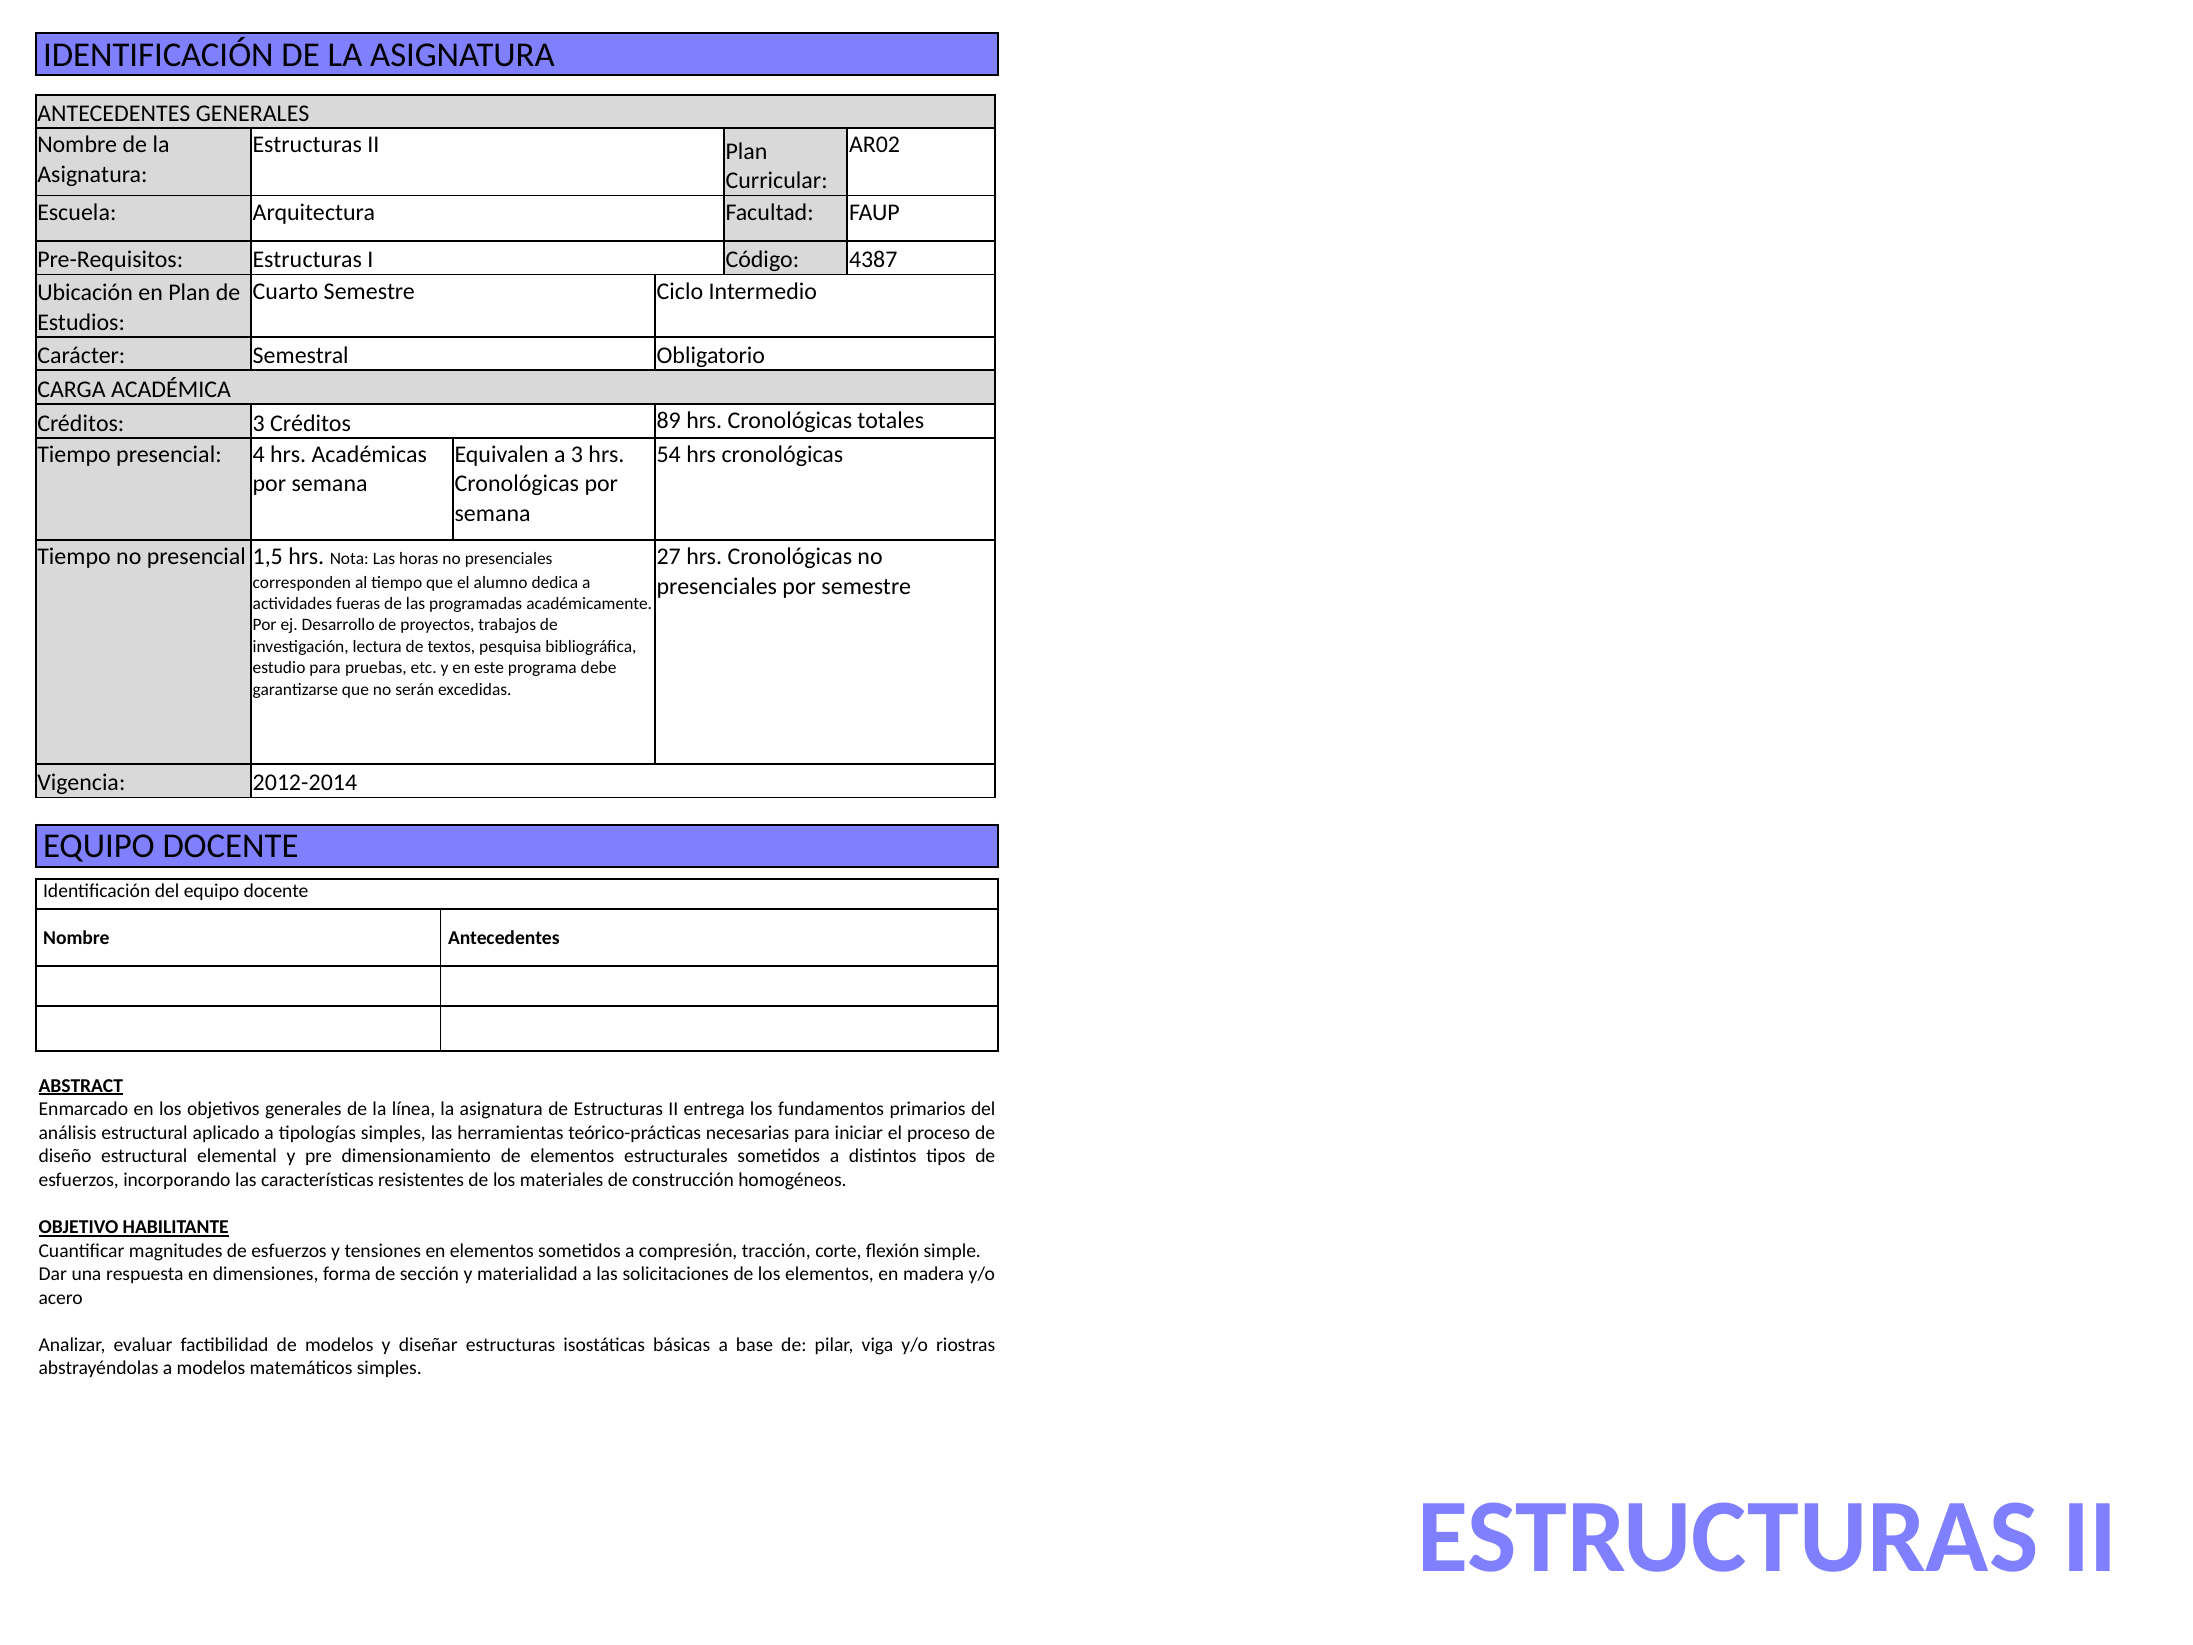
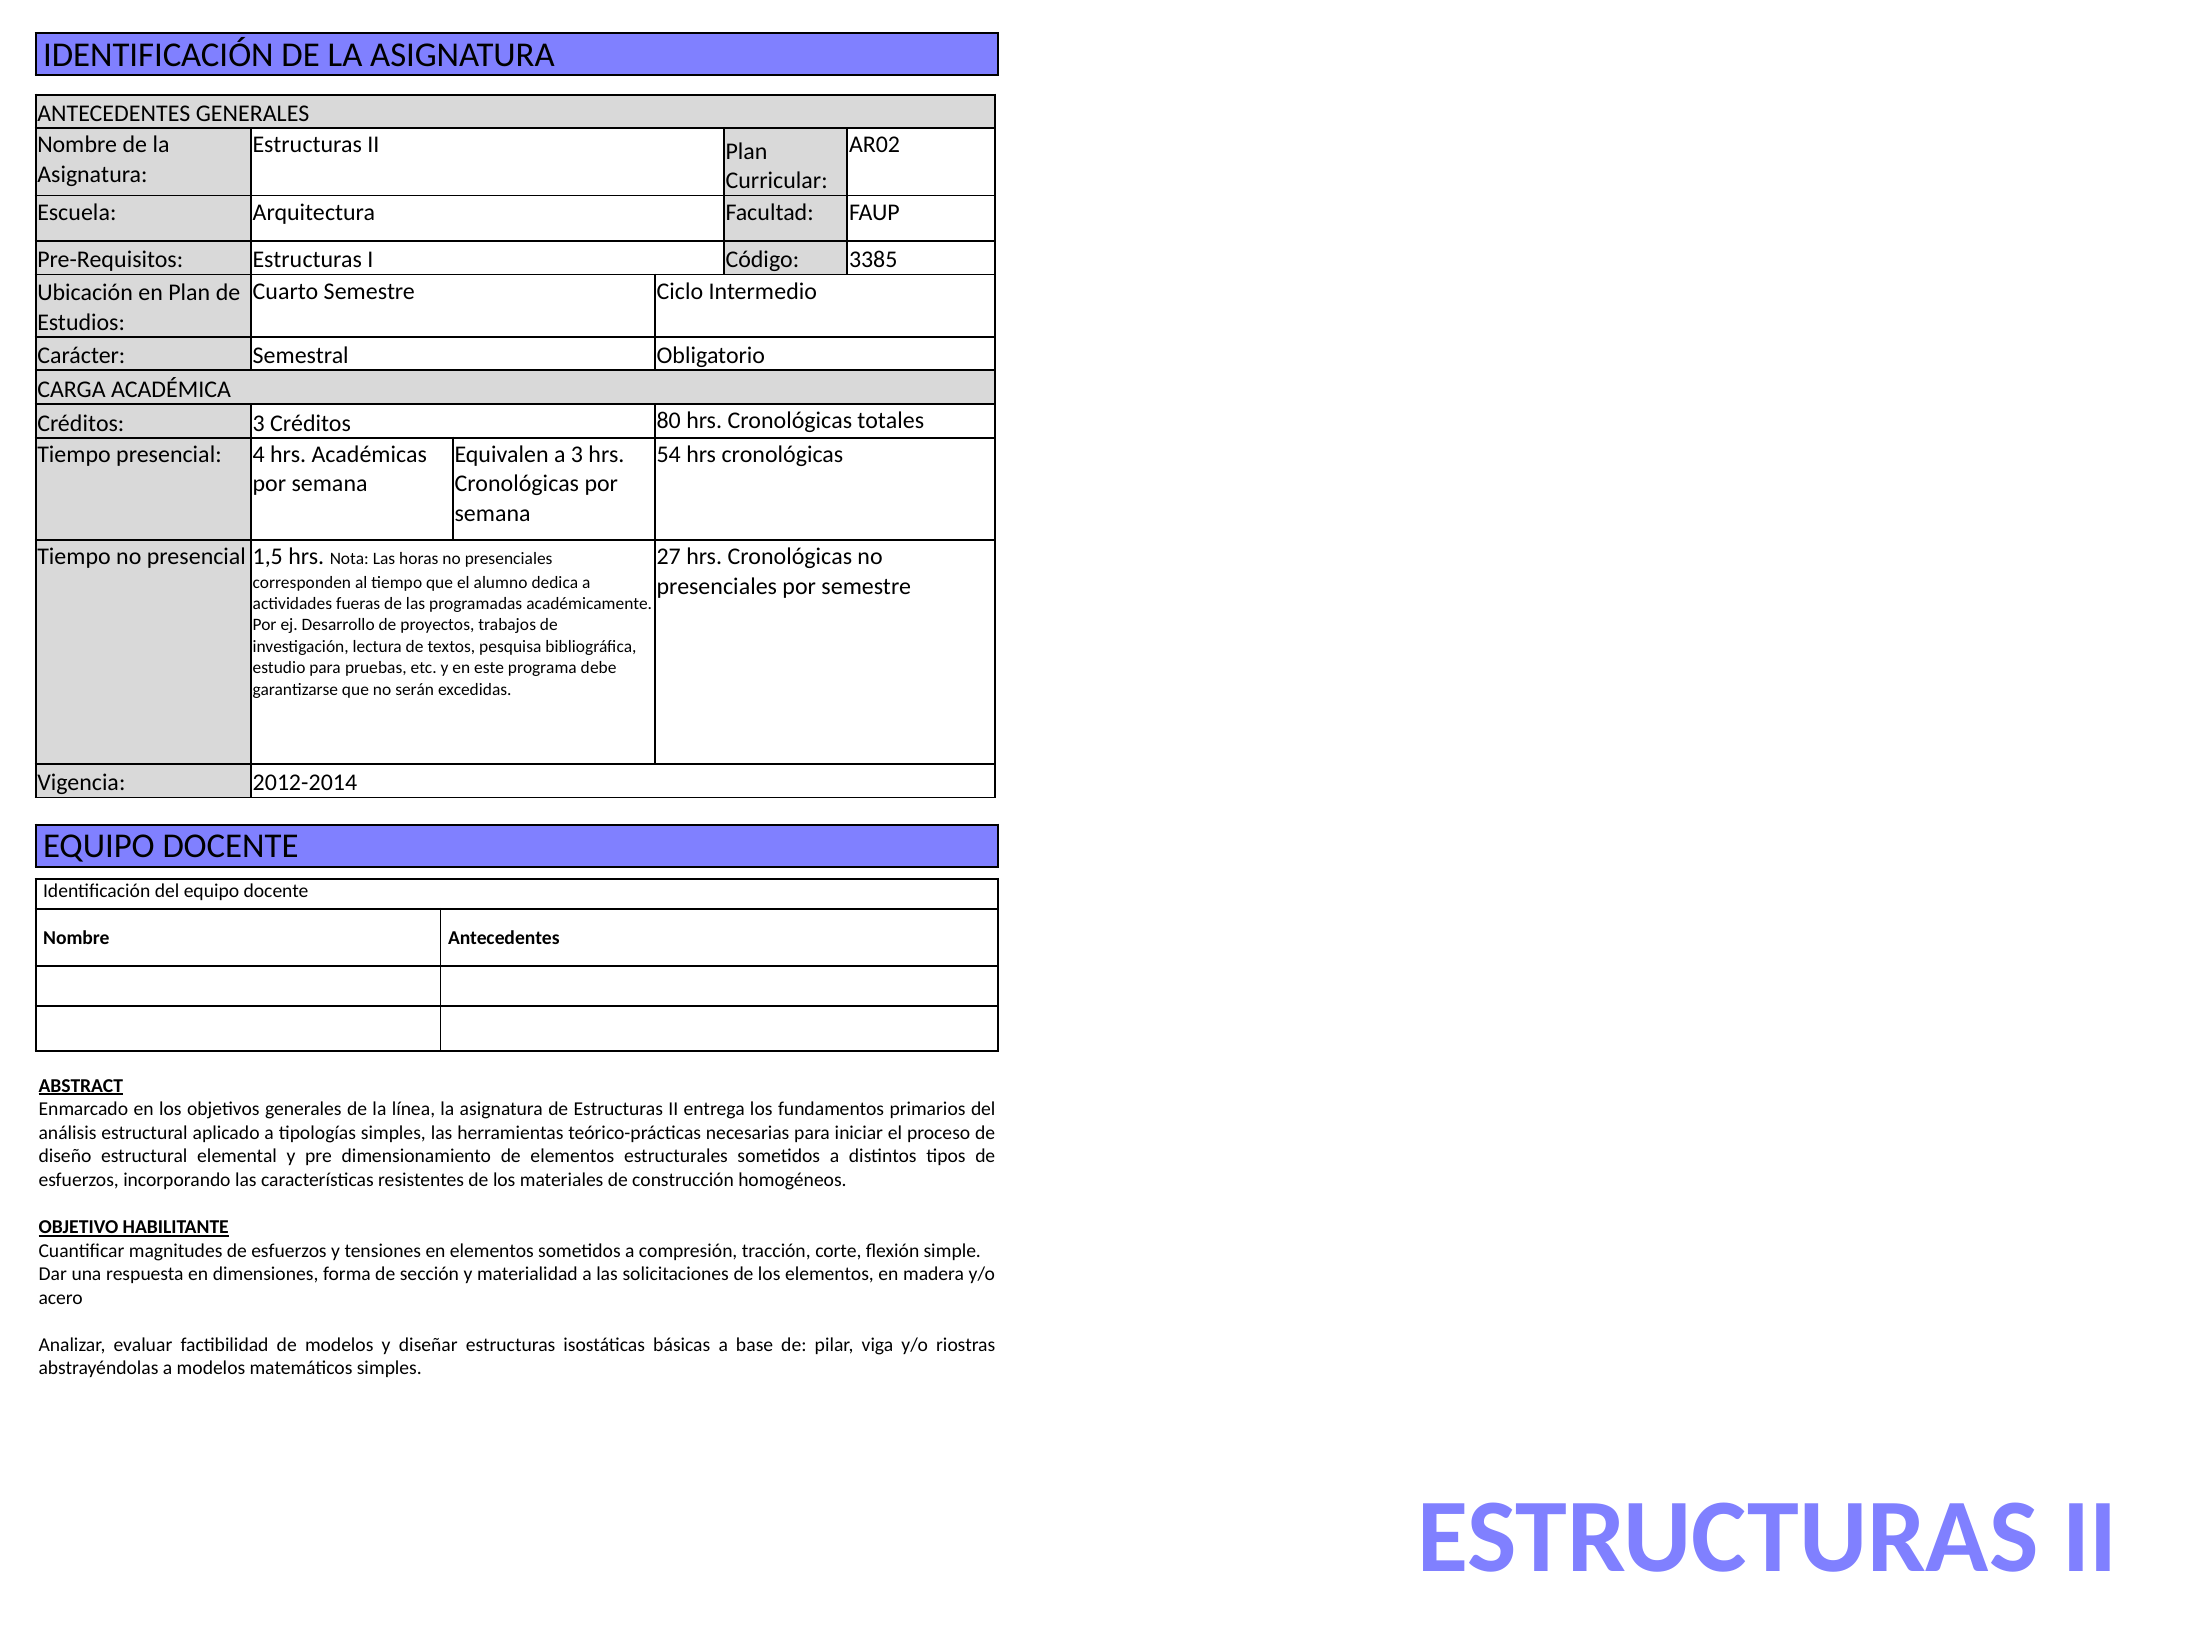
4387: 4387 -> 3385
89: 89 -> 80
